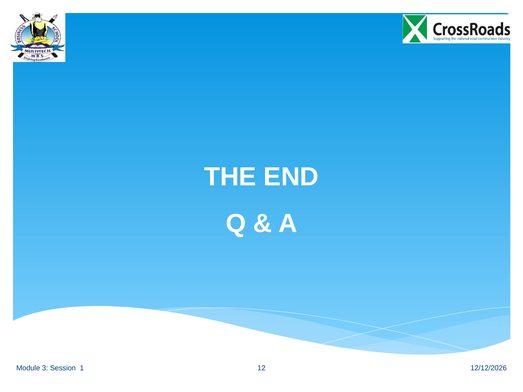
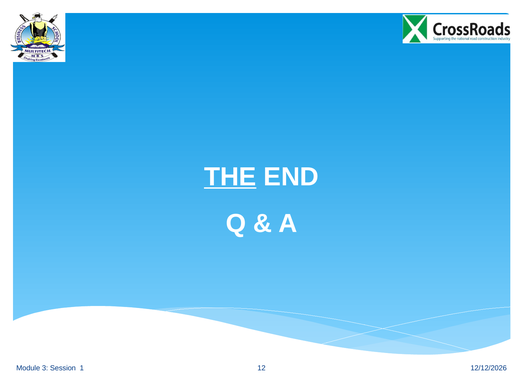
THE underline: none -> present
